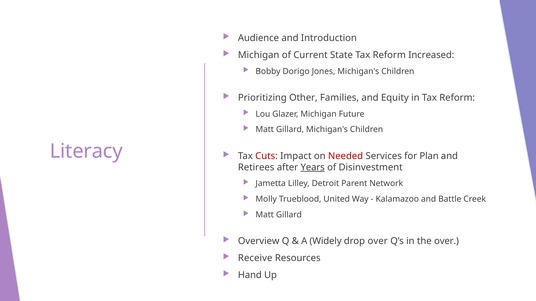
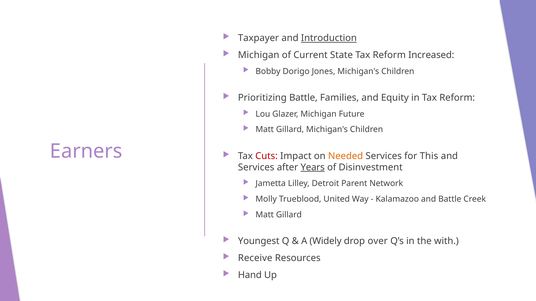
Audience: Audience -> Taxpayer
Introduction underline: none -> present
Prioritizing Other: Other -> Battle
Literacy: Literacy -> Earners
Needed colour: red -> orange
Plan: Plan -> This
Retirees at (256, 168): Retirees -> Services
Overview: Overview -> Youngest
the over: over -> with
